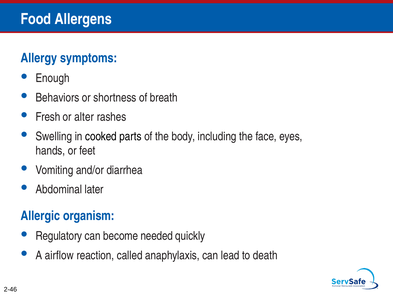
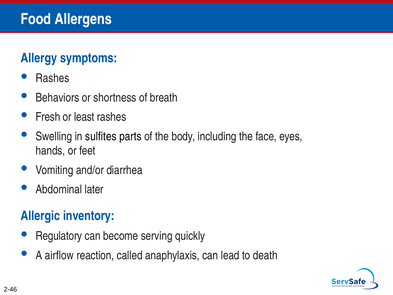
Enough at (53, 78): Enough -> Rashes
alter: alter -> least
cooked: cooked -> sulfites
organism: organism -> inventory
needed: needed -> serving
